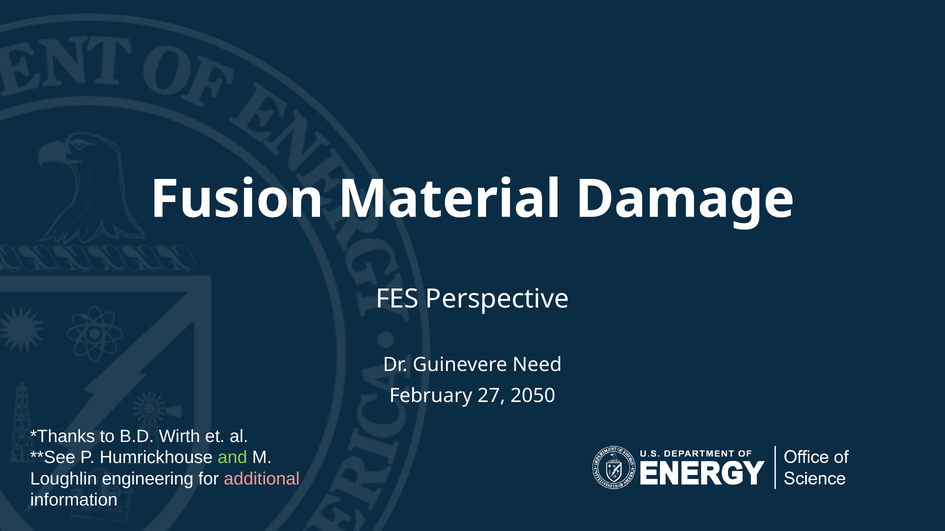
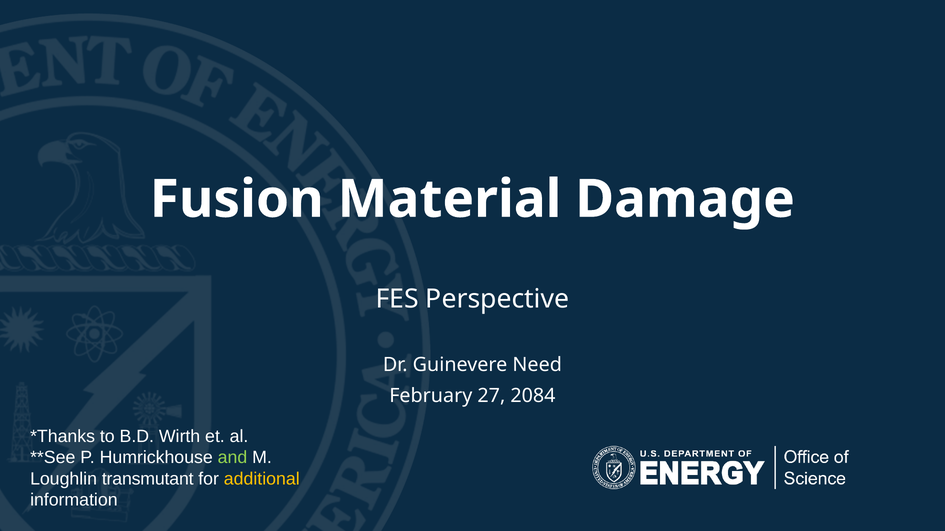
2050: 2050 -> 2084
engineering: engineering -> transmutant
additional colour: pink -> yellow
